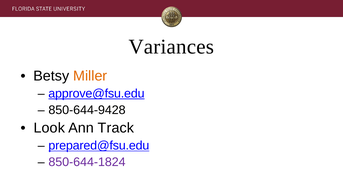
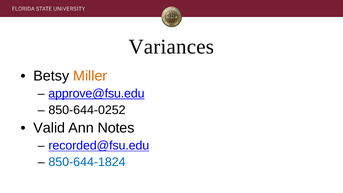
850-644-9428: 850-644-9428 -> 850-644-0252
Look: Look -> Valid
Track: Track -> Notes
prepared@fsu.edu: prepared@fsu.edu -> recorded@fsu.edu
850-644-1824 colour: purple -> blue
